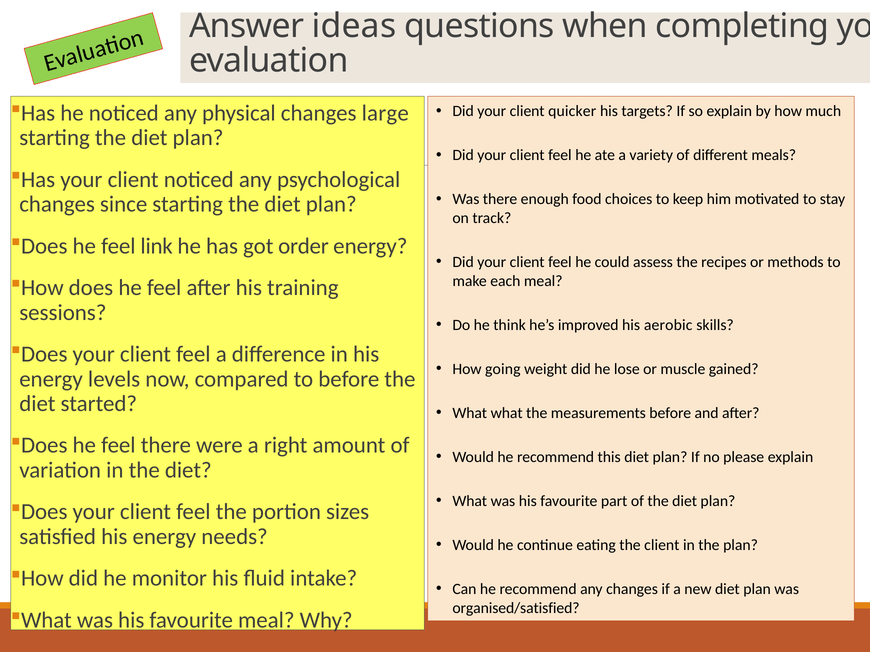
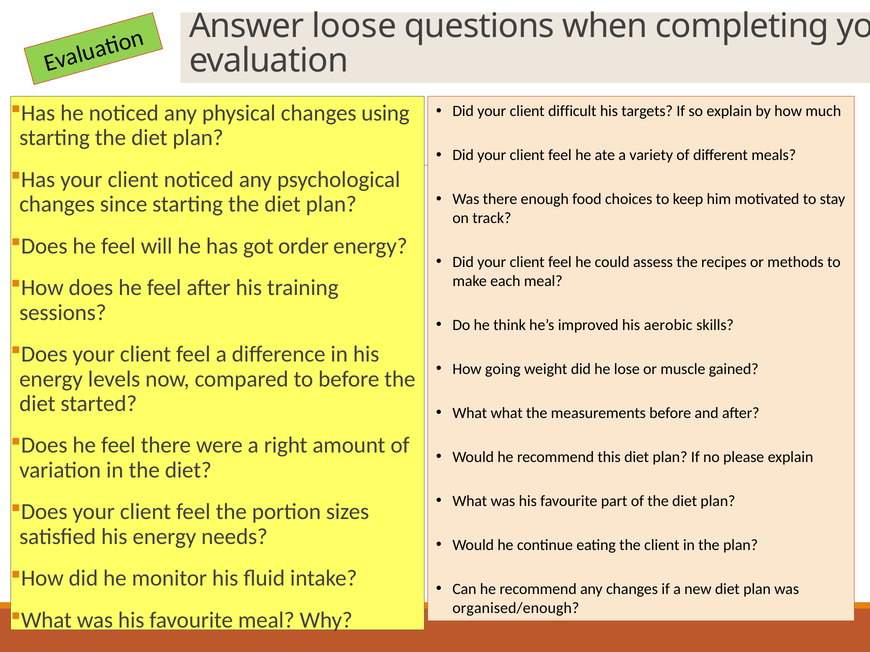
ideas: ideas -> loose
large: large -> using
quicker: quicker -> difficult
link: link -> will
organised/satisfied: organised/satisfied -> organised/enough
